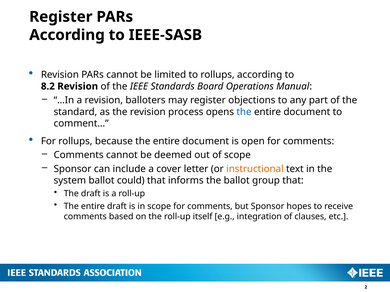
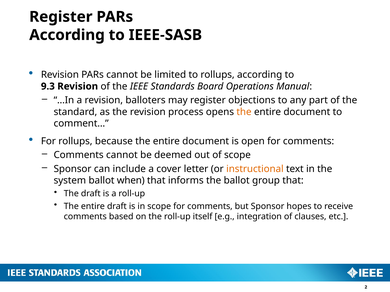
8.2: 8.2 -> 9.3
the at (244, 112) colour: blue -> orange
could: could -> when
